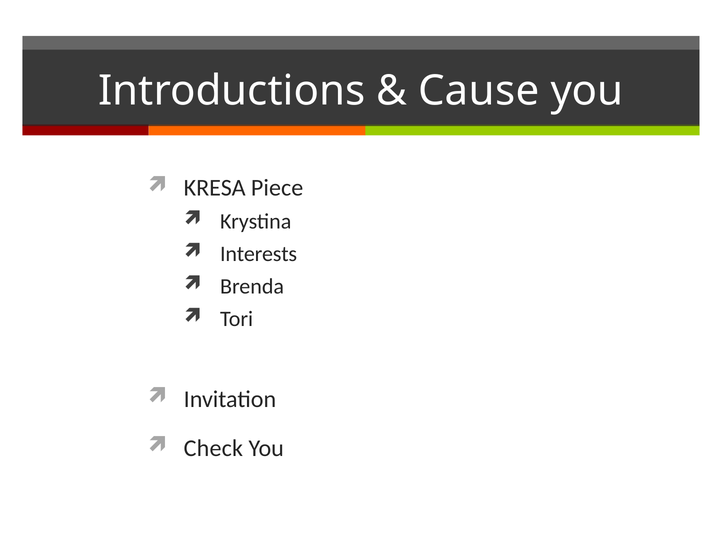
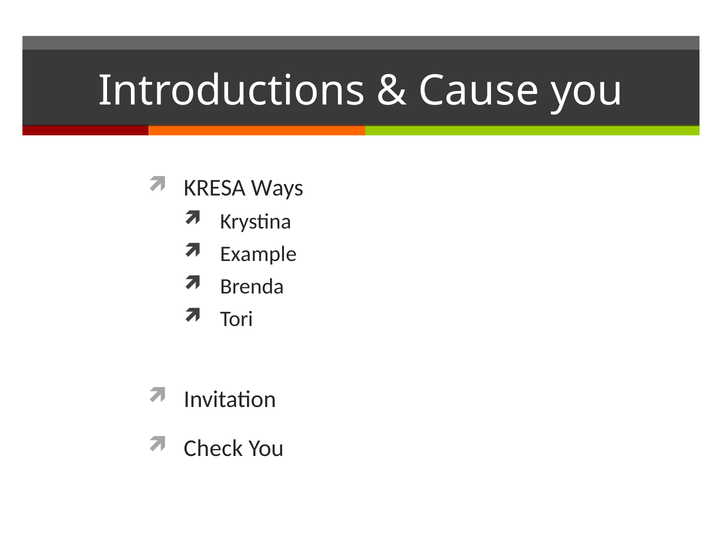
Piece: Piece -> Ways
Interests: Interests -> Example
